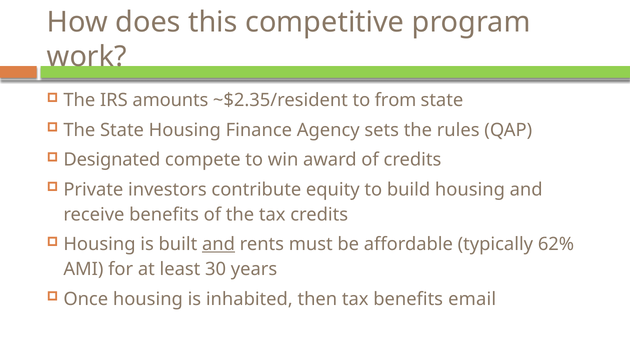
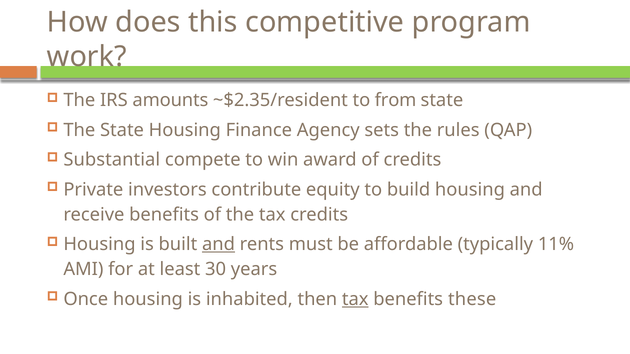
Designated: Designated -> Substantial
62%: 62% -> 11%
tax at (355, 299) underline: none -> present
email: email -> these
